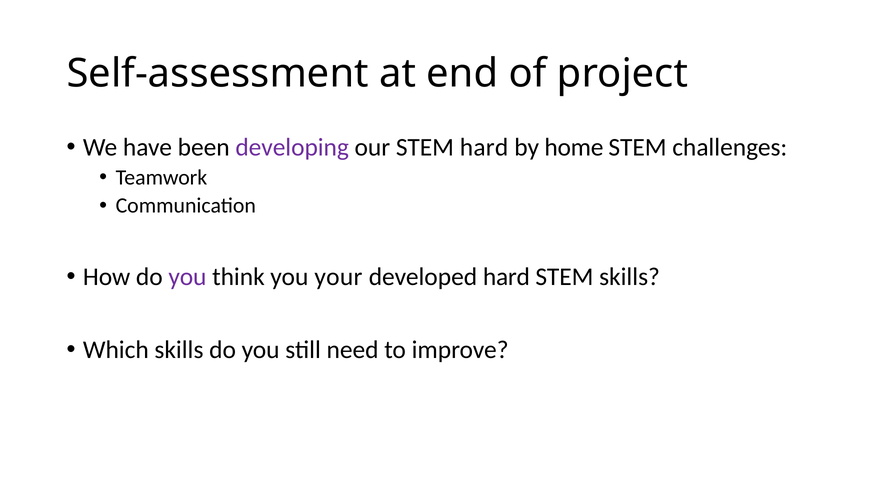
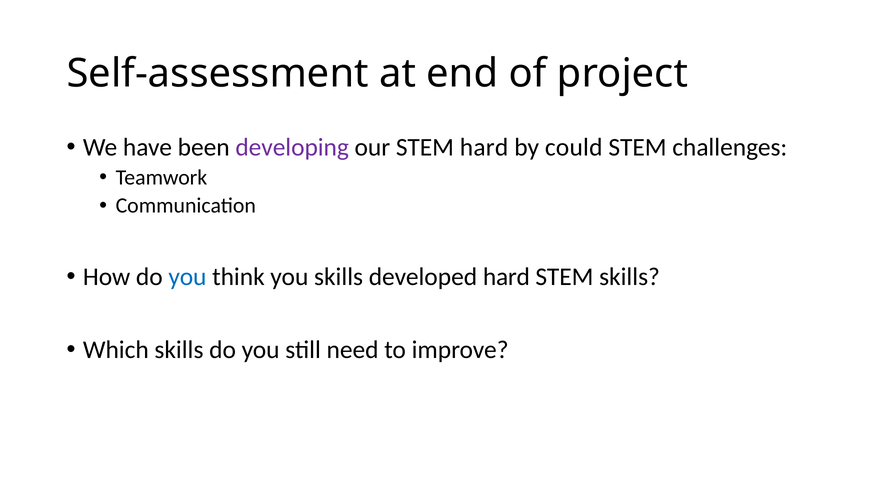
home: home -> could
you at (187, 277) colour: purple -> blue
you your: your -> skills
